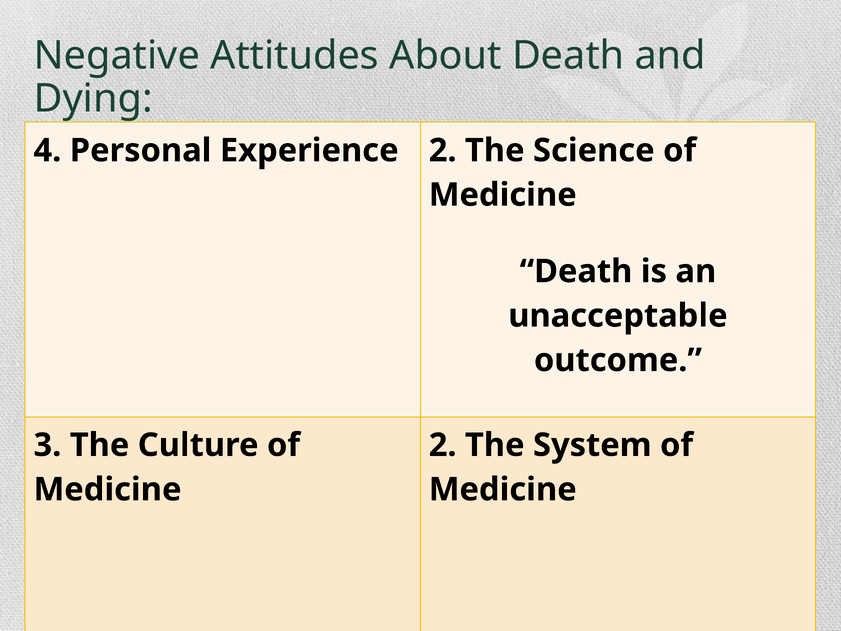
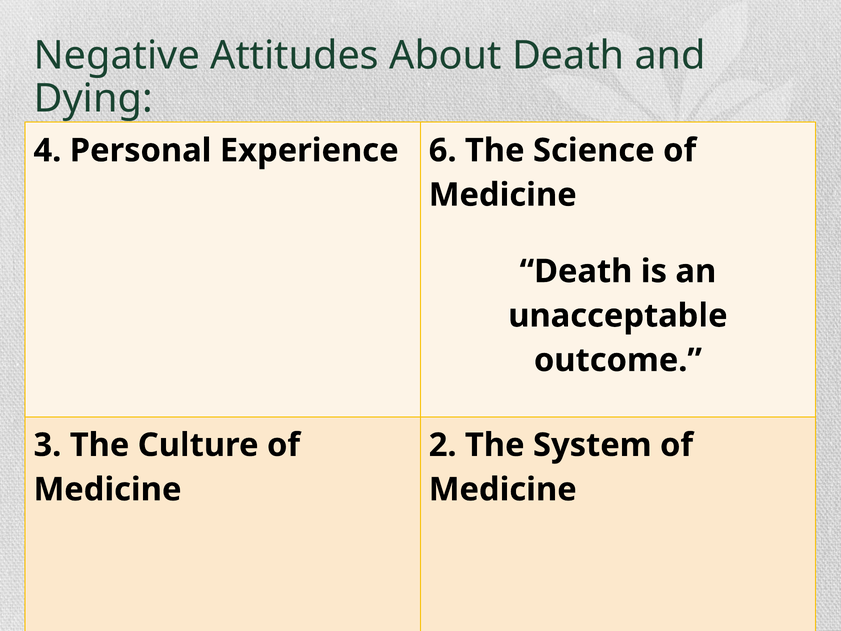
Experience 2: 2 -> 6
